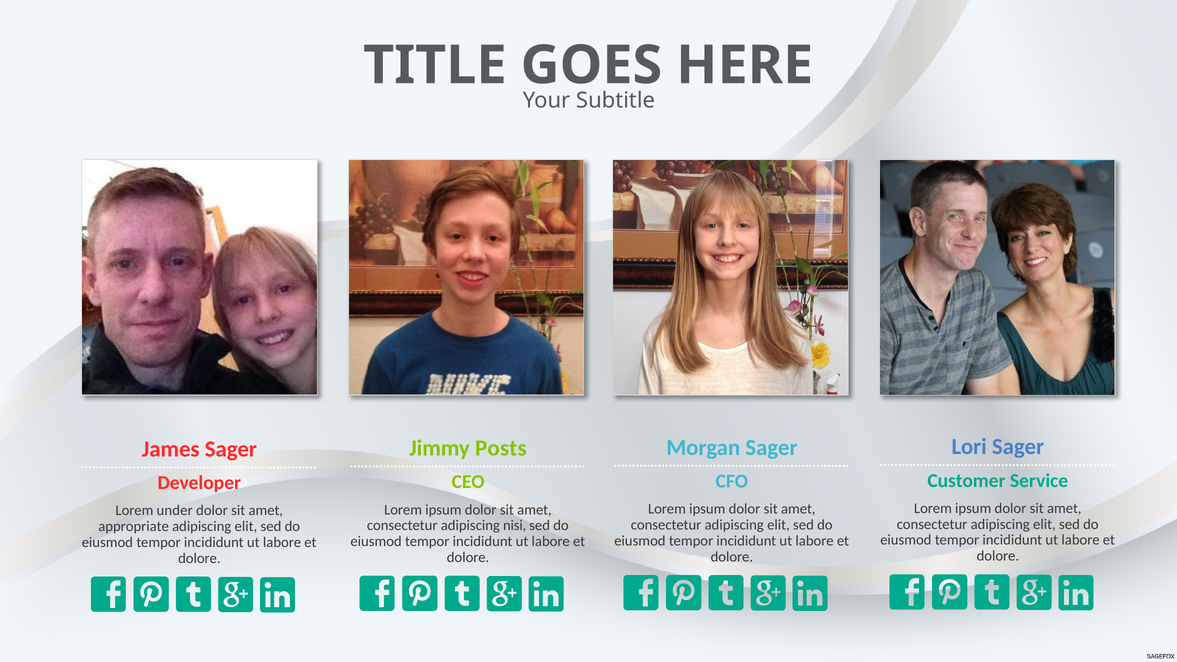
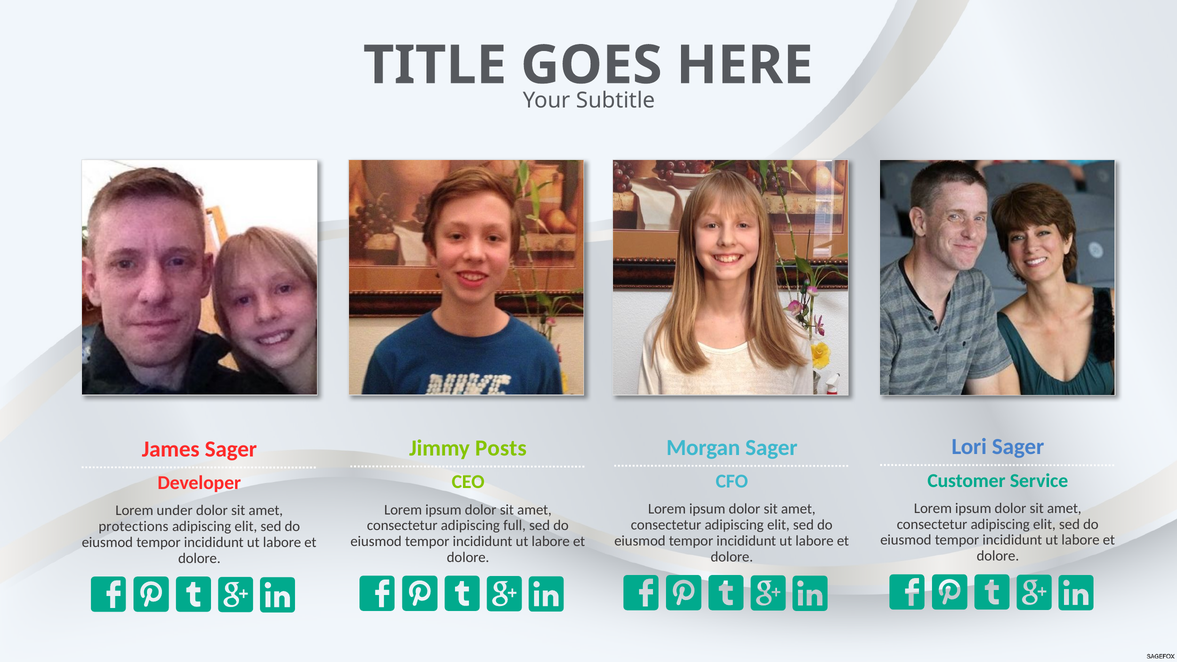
nisi: nisi -> full
appropriate: appropriate -> protections
